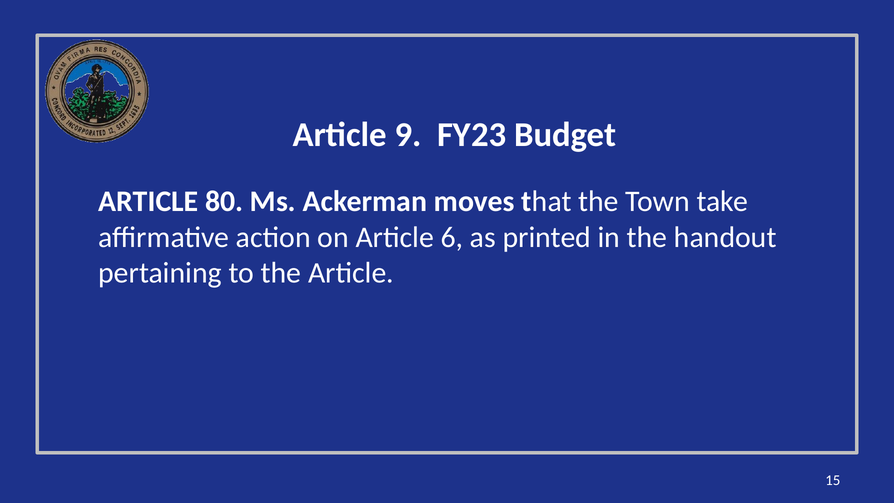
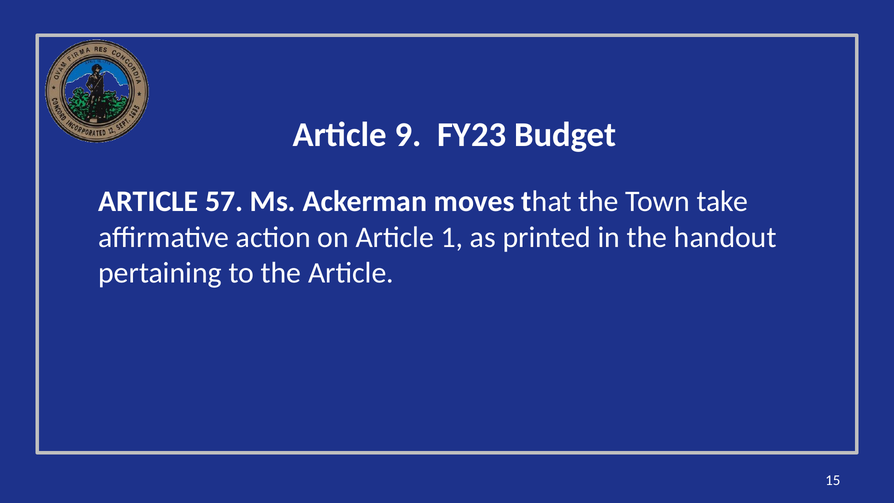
80: 80 -> 57
6: 6 -> 1
